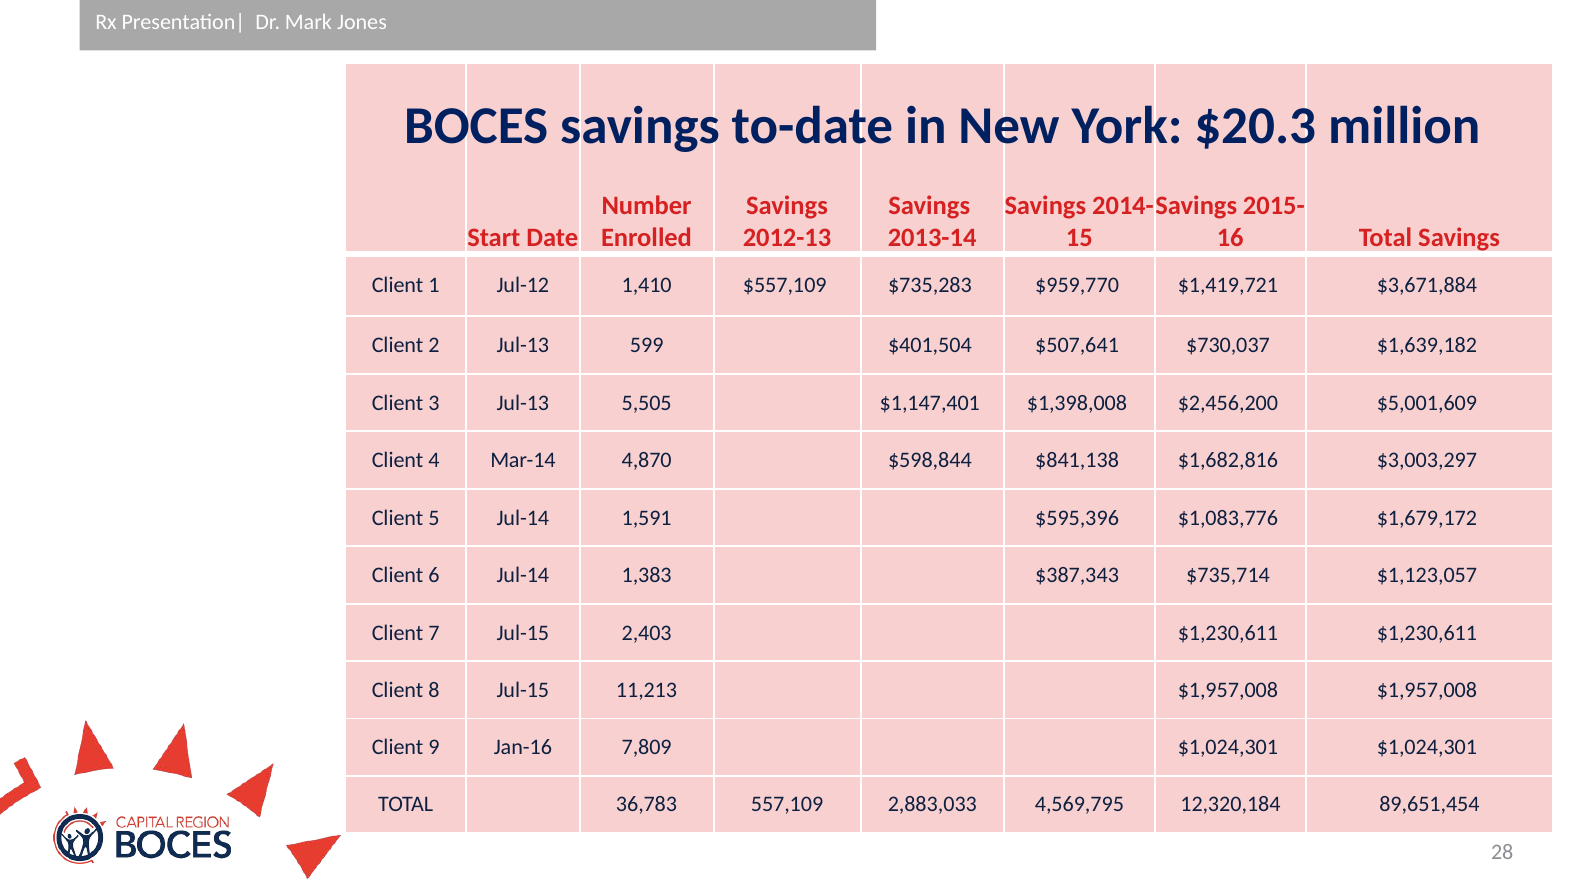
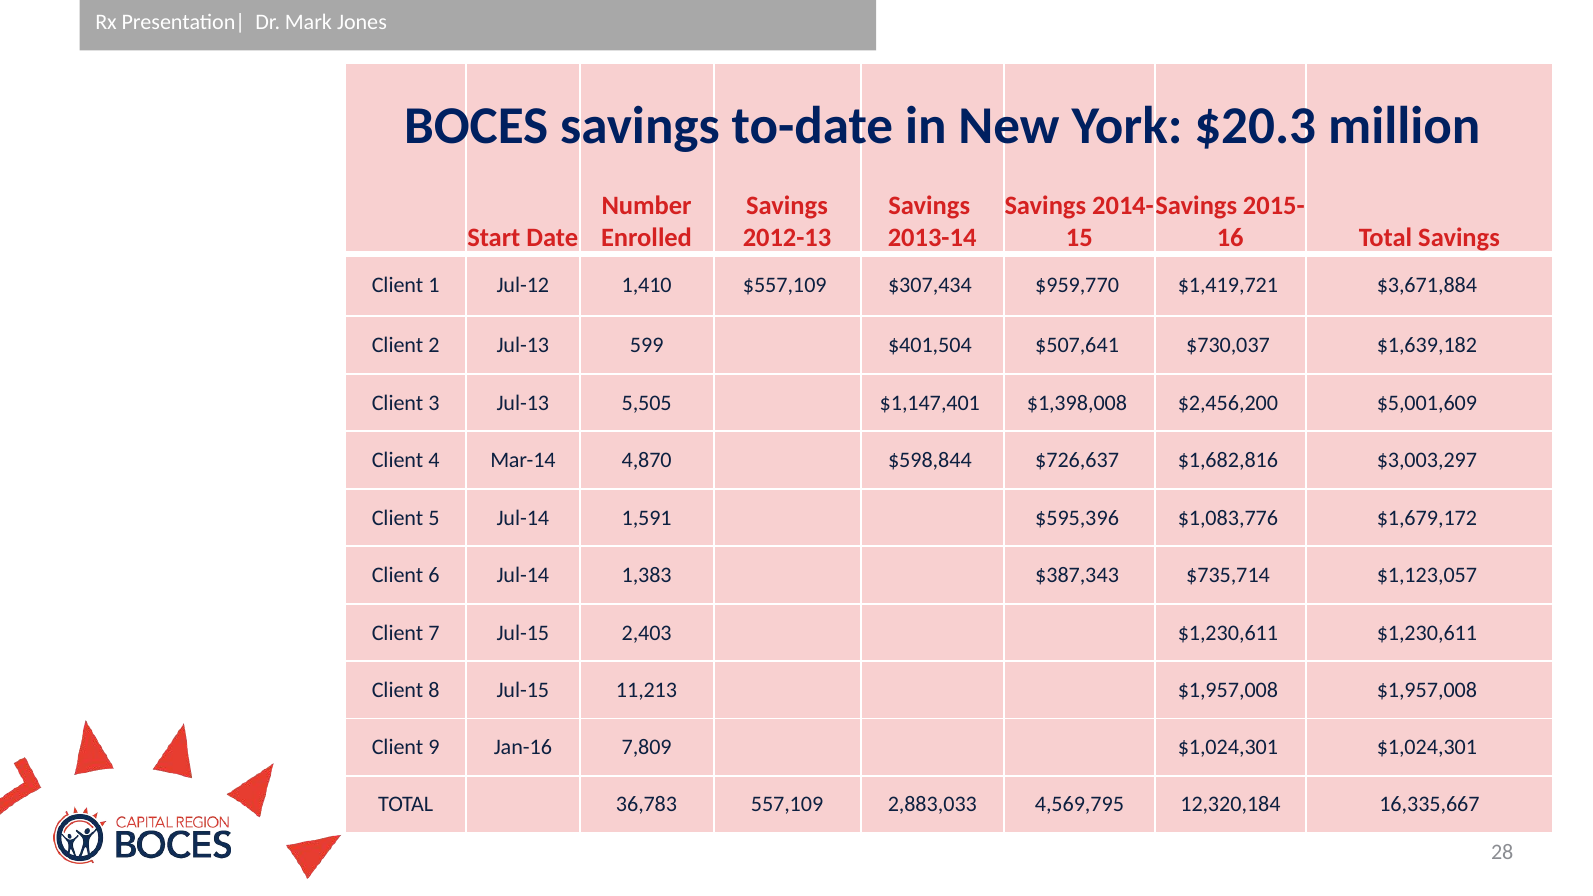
$735,283: $735,283 -> $307,434
$841,138: $841,138 -> $726,637
89,651,454: 89,651,454 -> 16,335,667
